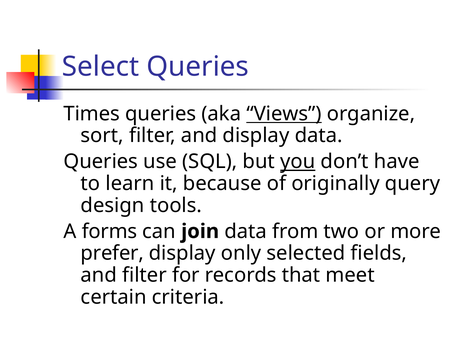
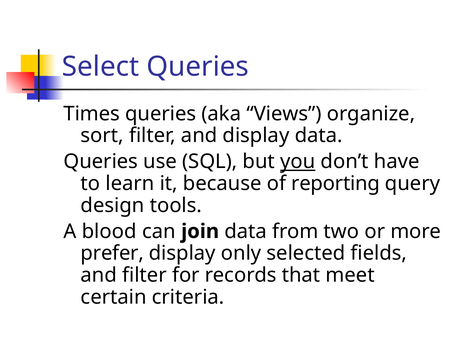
Views underline: present -> none
originally: originally -> reporting
forms: forms -> blood
